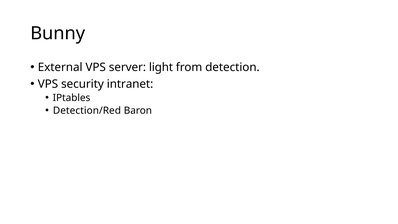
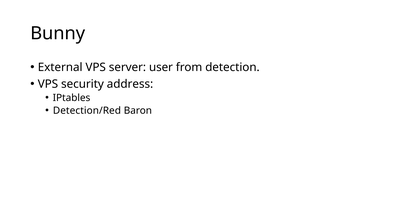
light: light -> user
intranet: intranet -> address
